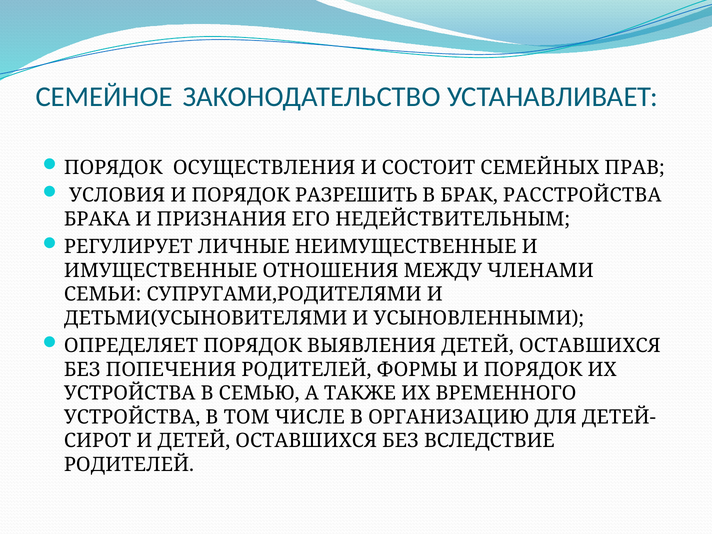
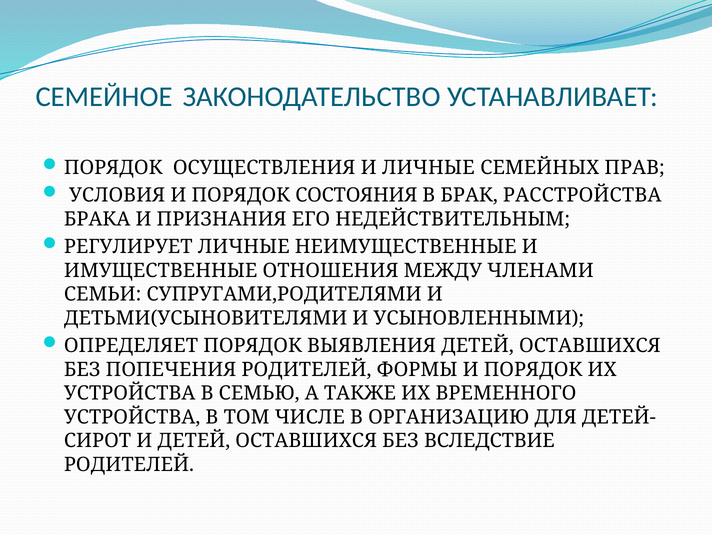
И СОСТОИТ: СОСТОИТ -> ЛИЧНЫЕ
РАЗРЕШИТЬ: РАЗРЕШИТЬ -> СОСТОЯНИЯ
